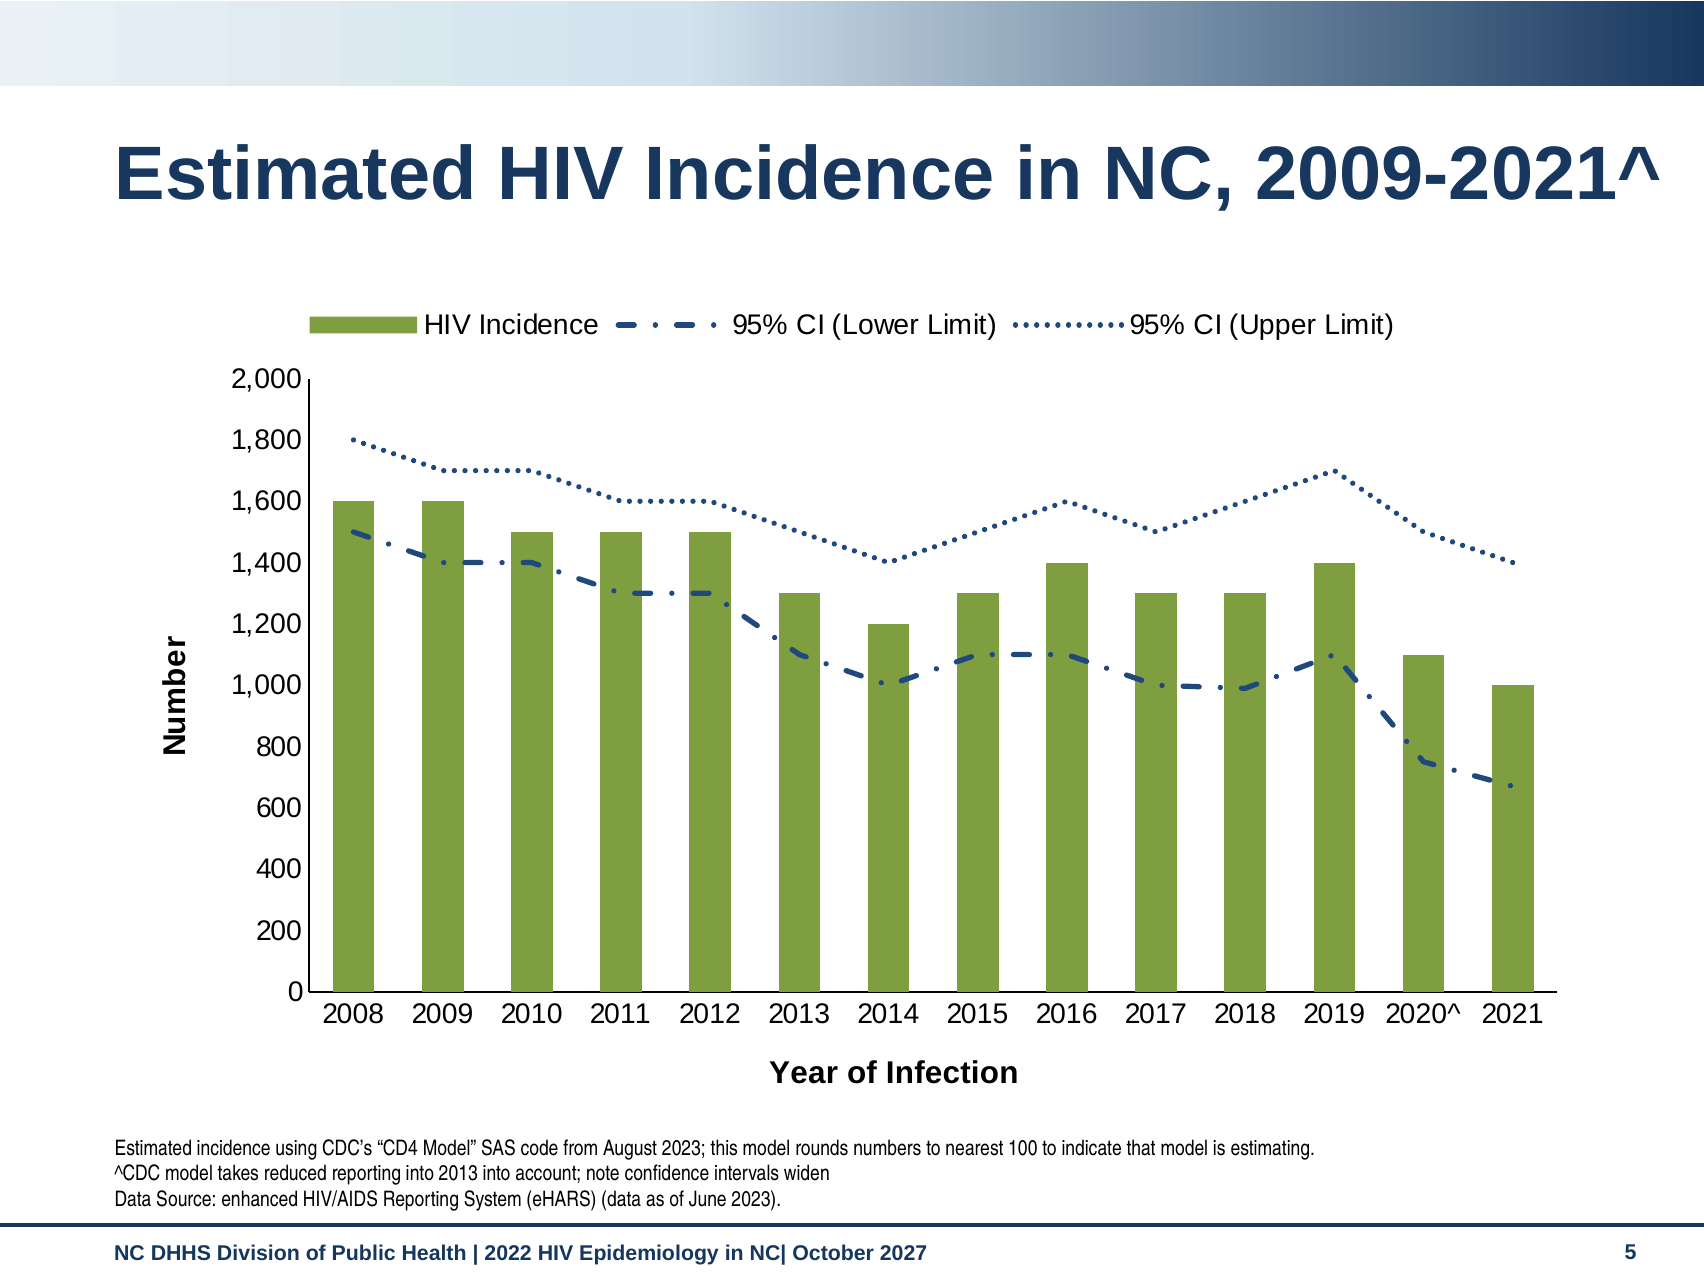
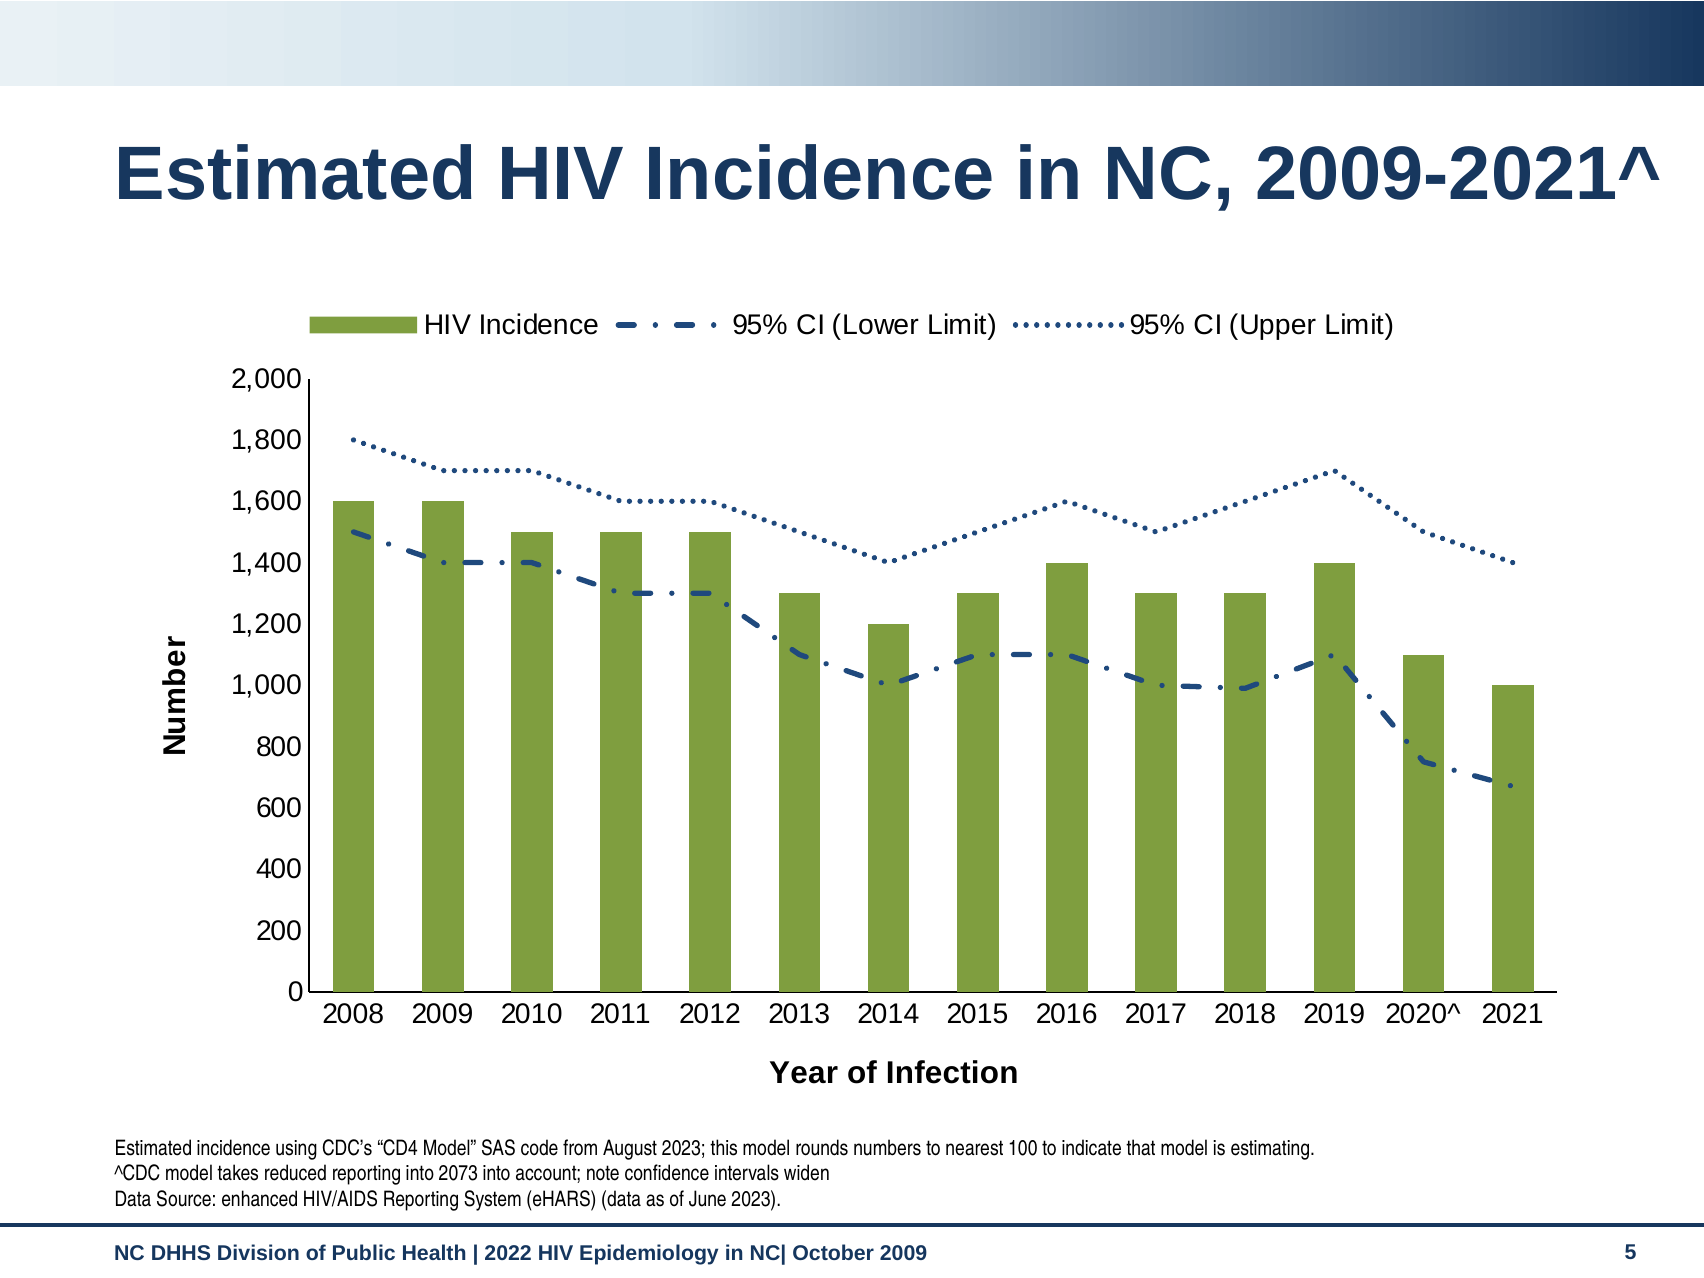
into 2013: 2013 -> 2073
2027 at (904, 1253): 2027 -> 2009
